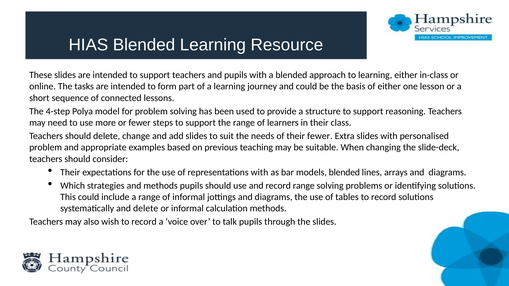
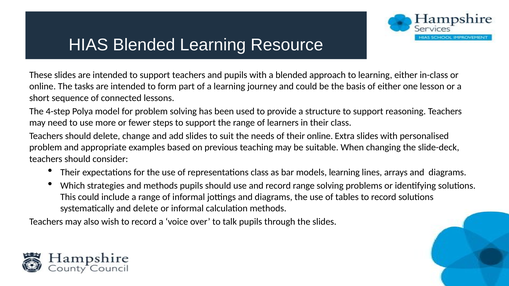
their fewer: fewer -> online
representations with: with -> class
models blended: blended -> learning
